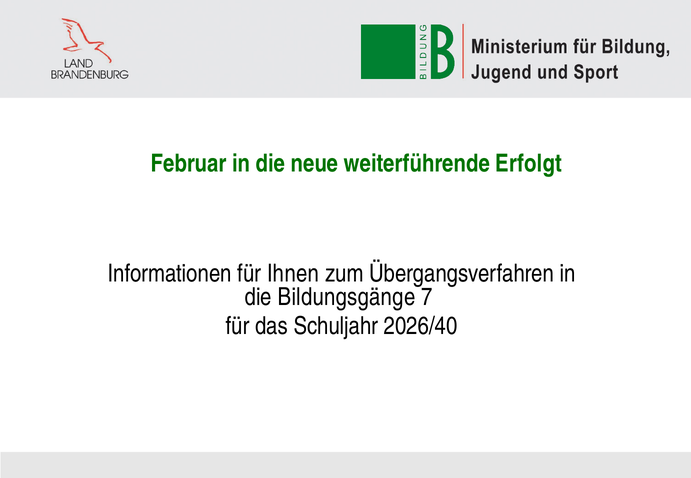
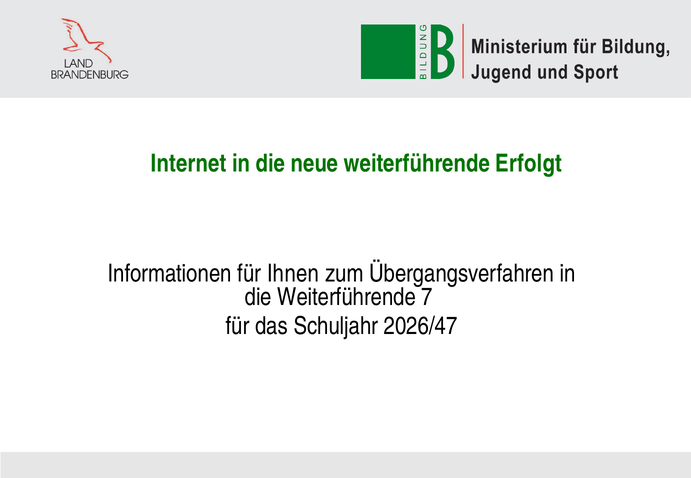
Februar: Februar -> Internet
die Bildungsgänge: Bildungsgänge -> Weiterführende
2026/40: 2026/40 -> 2026/47
